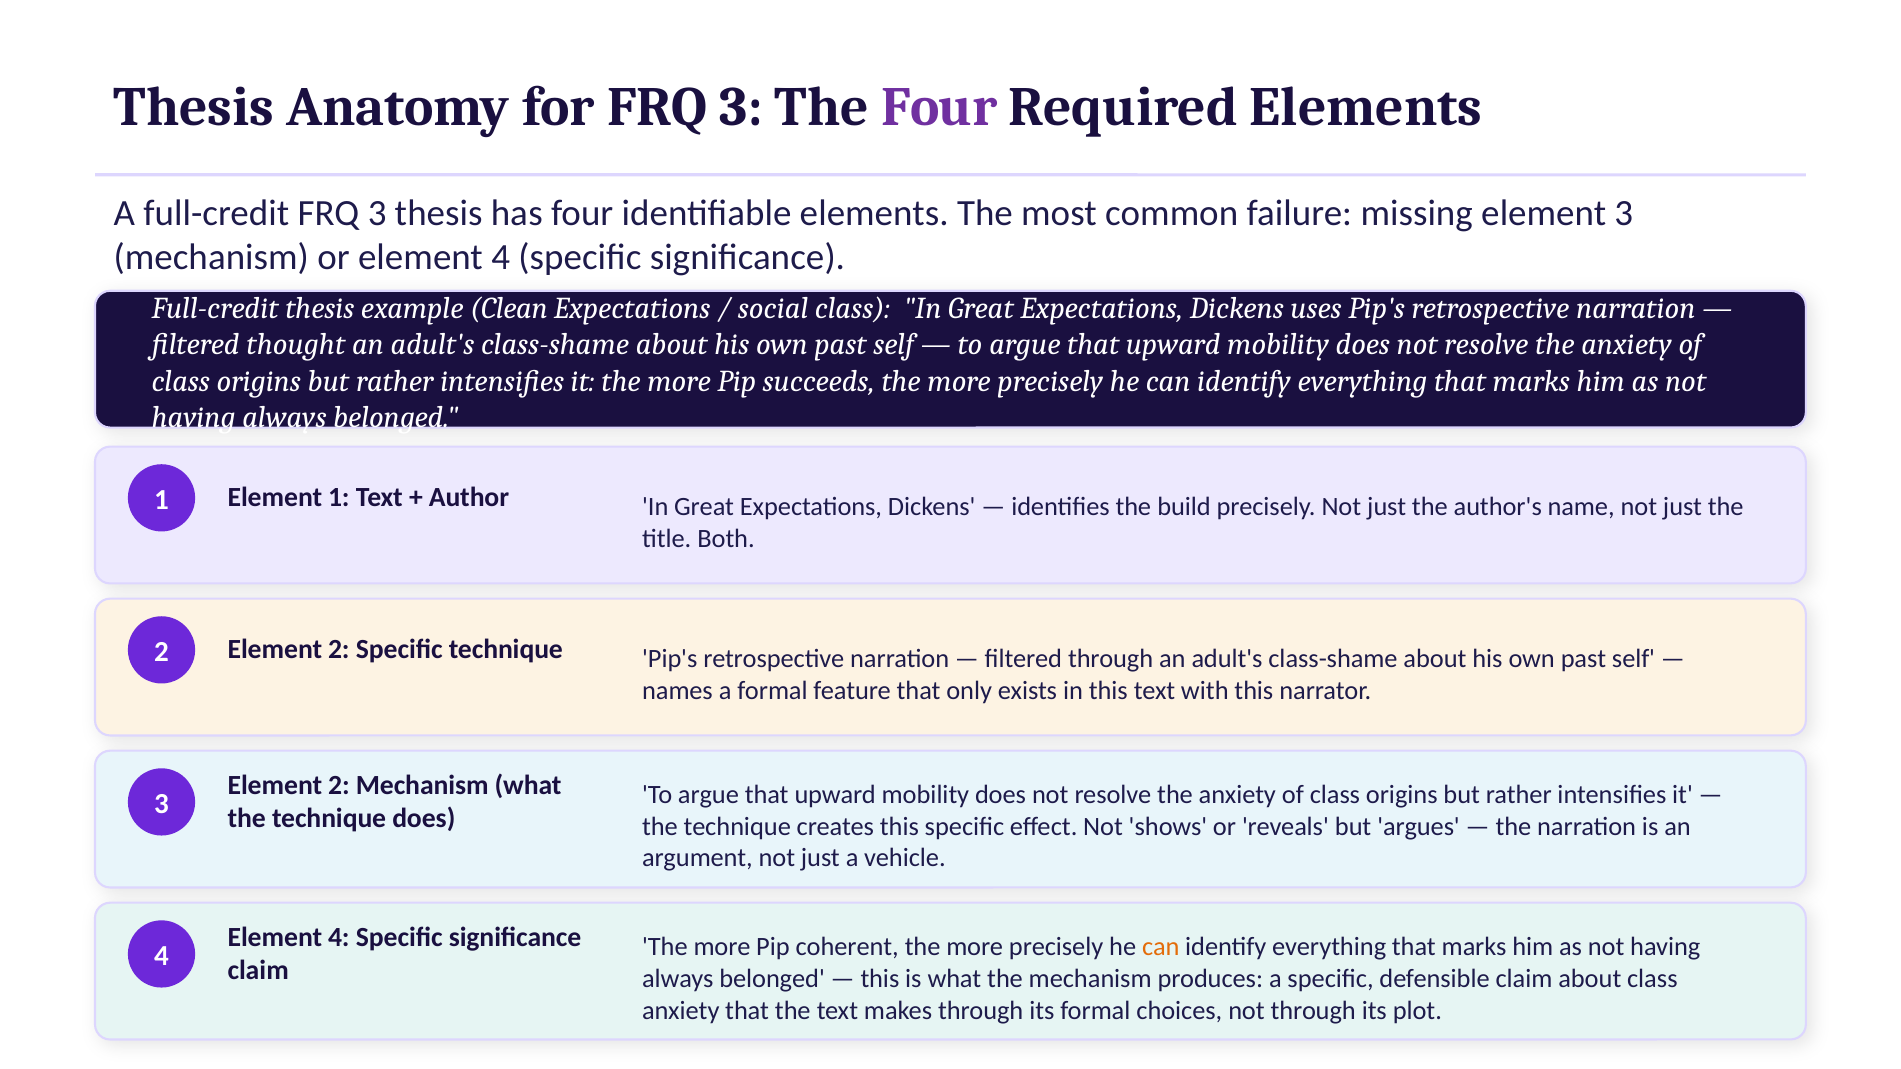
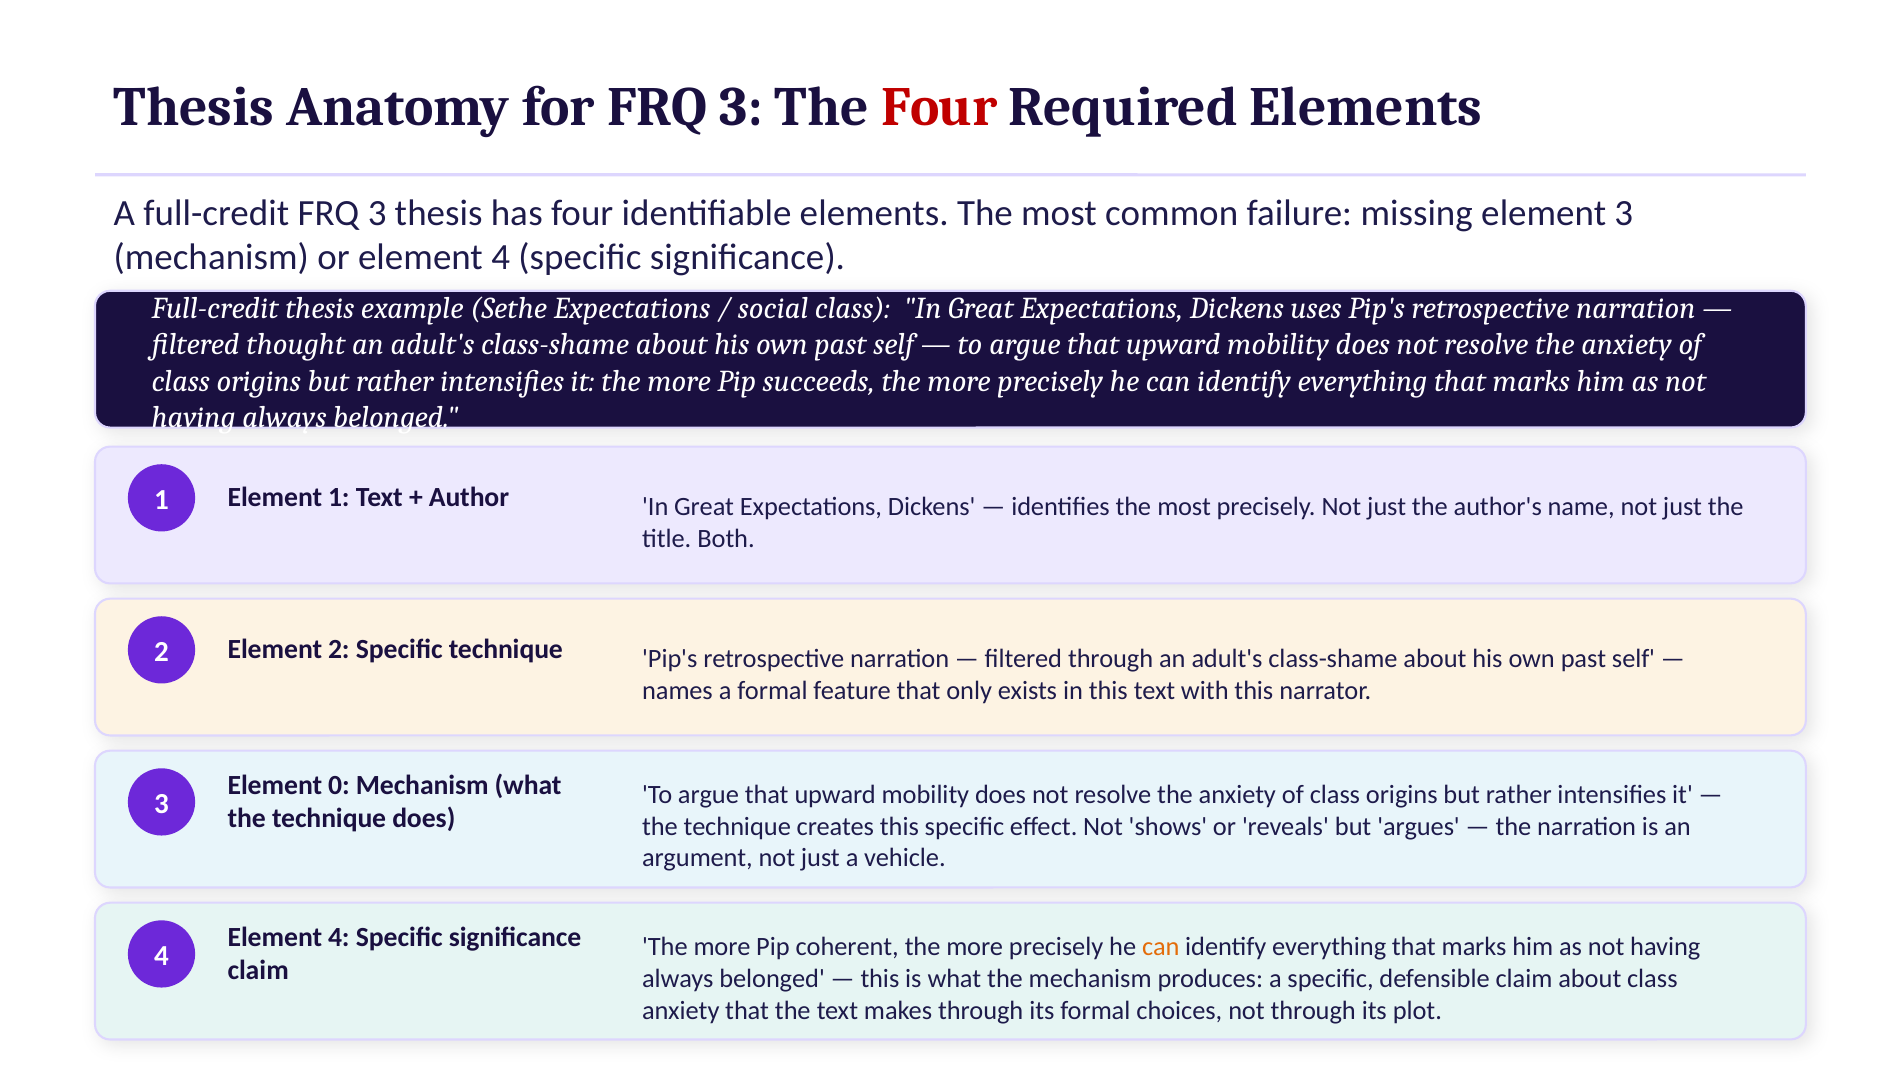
Four at (939, 108) colour: purple -> red
Clean: Clean -> Sethe
identifies the build: build -> most
2 at (339, 786): 2 -> 0
